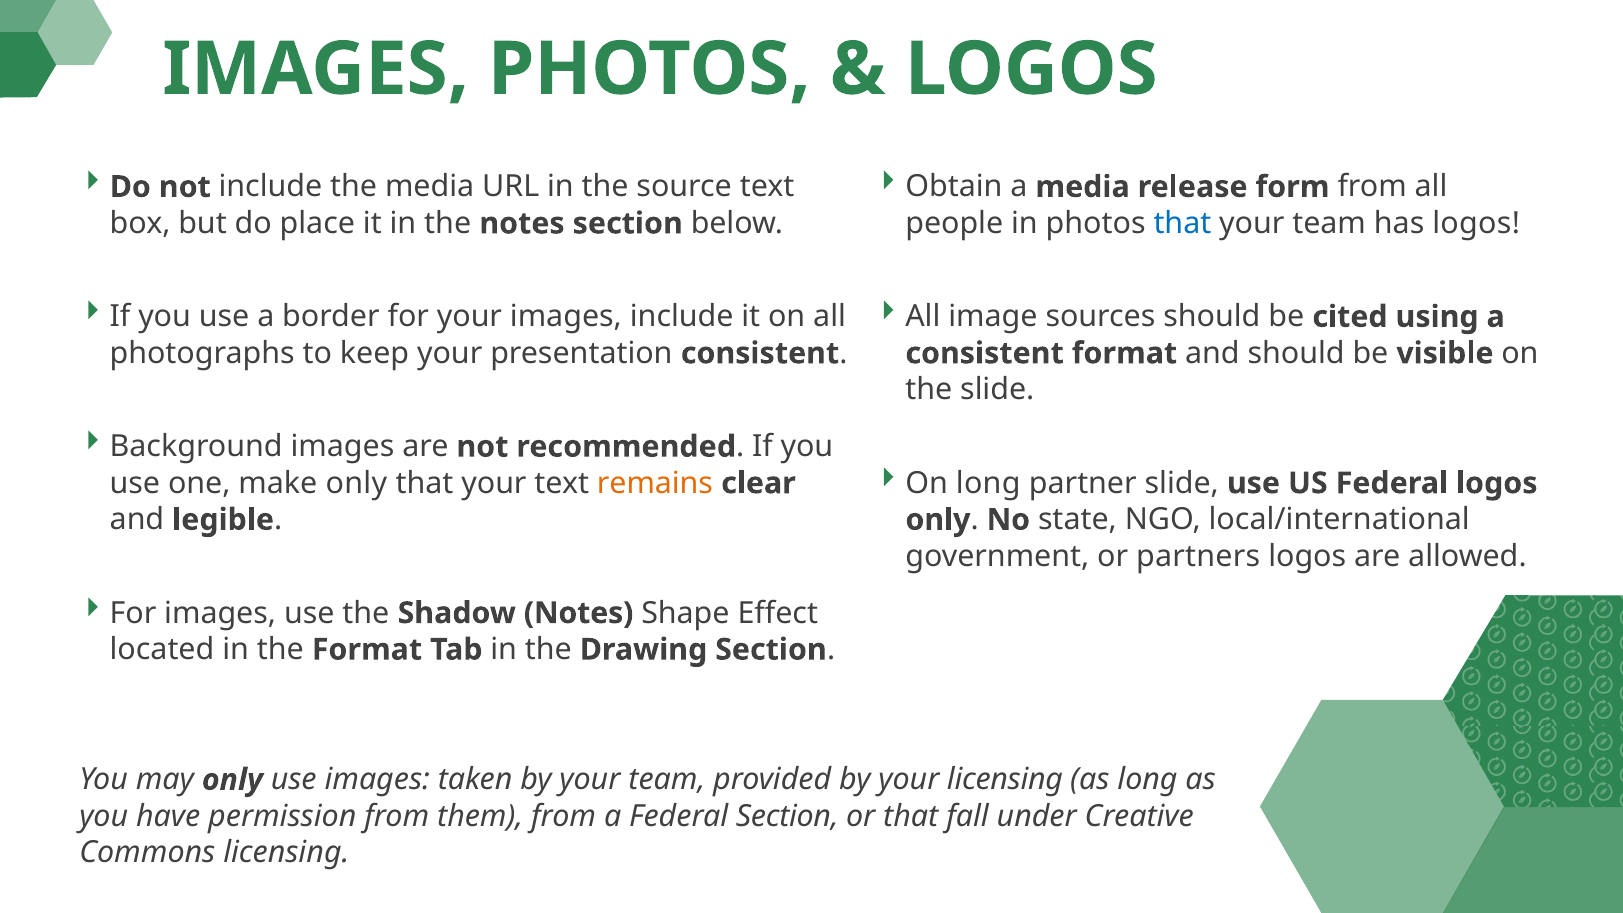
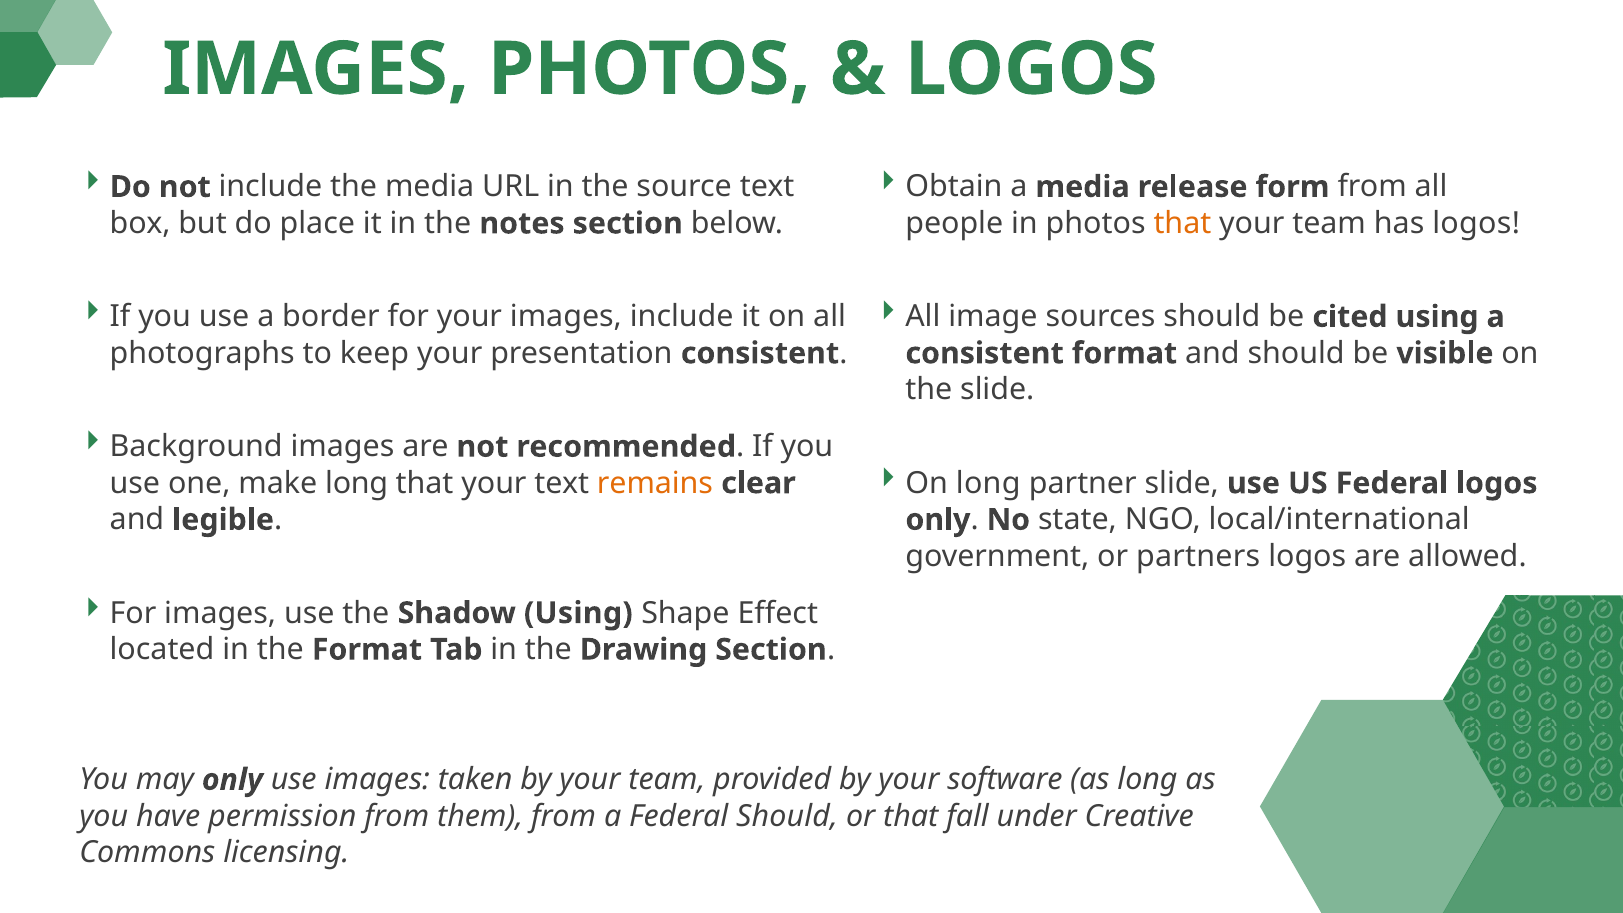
that at (1182, 223) colour: blue -> orange
make only: only -> long
Shadow Notes: Notes -> Using
your licensing: licensing -> software
Federal Section: Section -> Should
